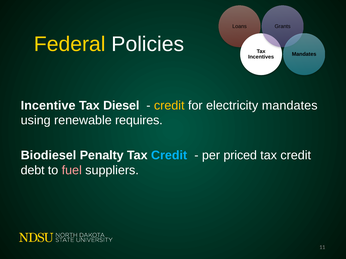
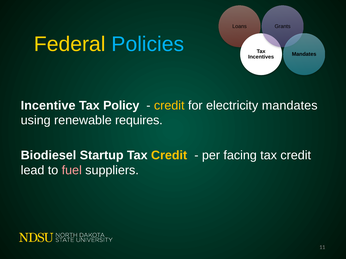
Policies colour: white -> light blue
Diesel: Diesel -> Policy
Penalty: Penalty -> Startup
Credit at (169, 156) colour: light blue -> yellow
priced: priced -> facing
debt: debt -> lead
